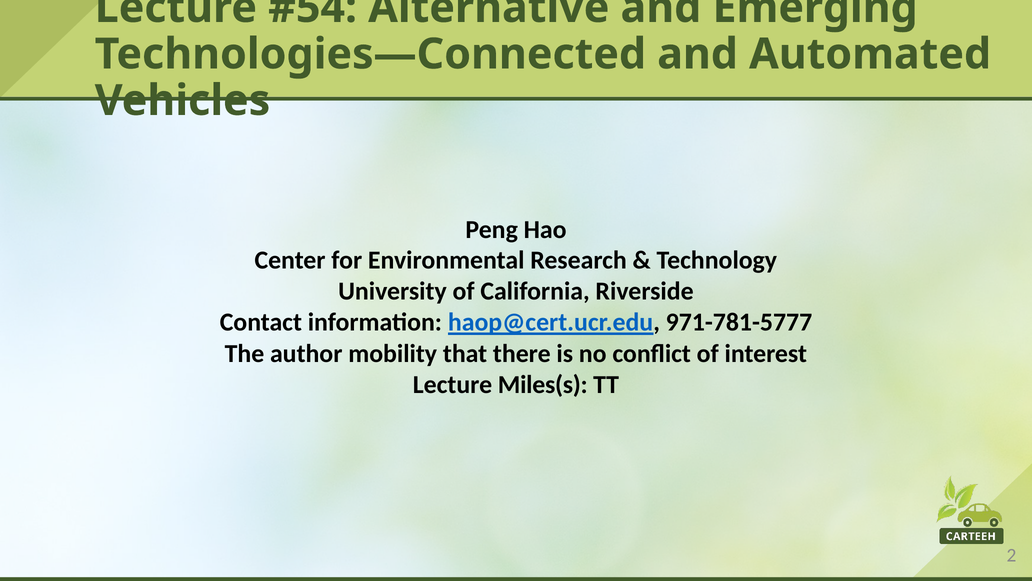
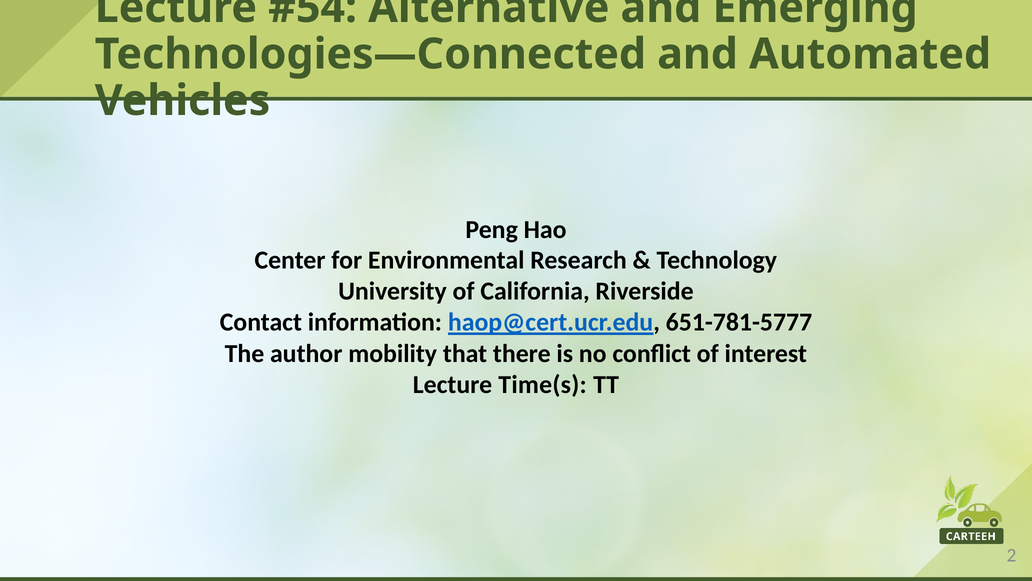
971-781-5777: 971-781-5777 -> 651-781-5777
Miles(s: Miles(s -> Time(s
